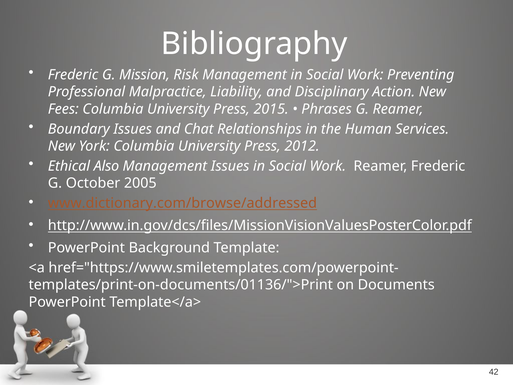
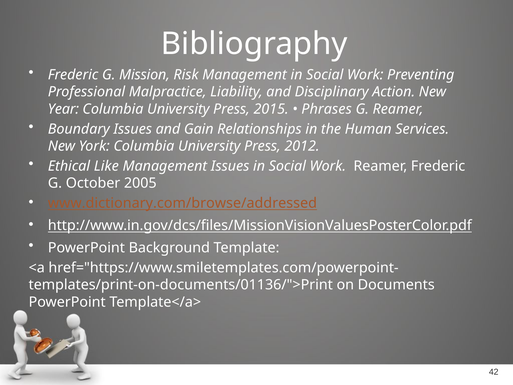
Fees: Fees -> Year
Chat: Chat -> Gain
Also: Also -> Like
